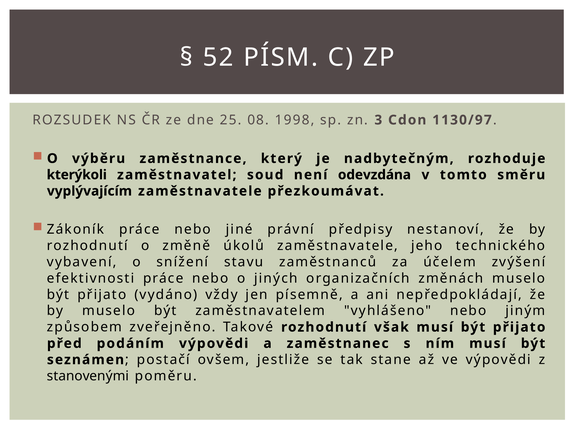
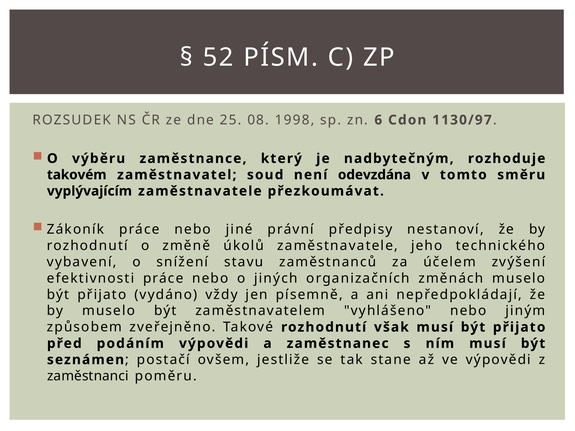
3: 3 -> 6
kterýkoli: kterýkoli -> takovém
stanovenými: stanovenými -> zaměstnanci
